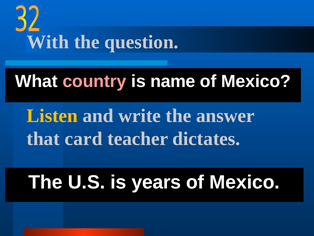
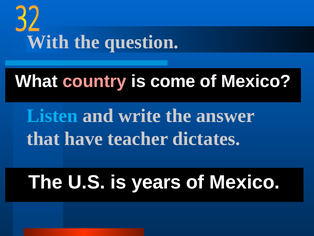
name: name -> come
Listen colour: yellow -> light blue
card: card -> have
